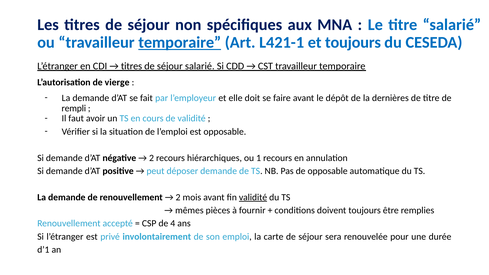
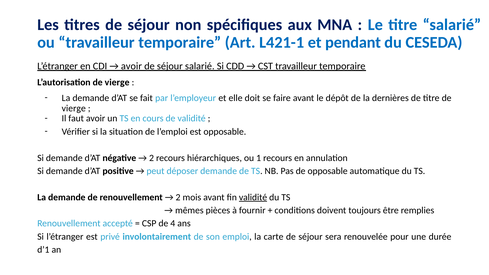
temporaire at (180, 42) underline: present -> none
et toujours: toujours -> pendant
titres at (132, 66): titres -> avoir
rempli at (74, 108): rempli -> vierge
